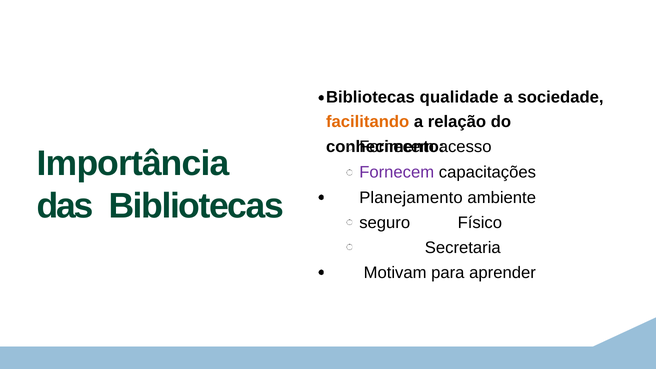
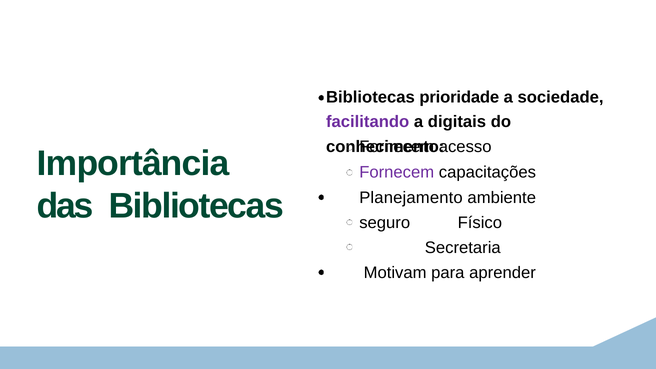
qualidade: qualidade -> prioridade
facilitando colour: orange -> purple
relação: relação -> digitais
